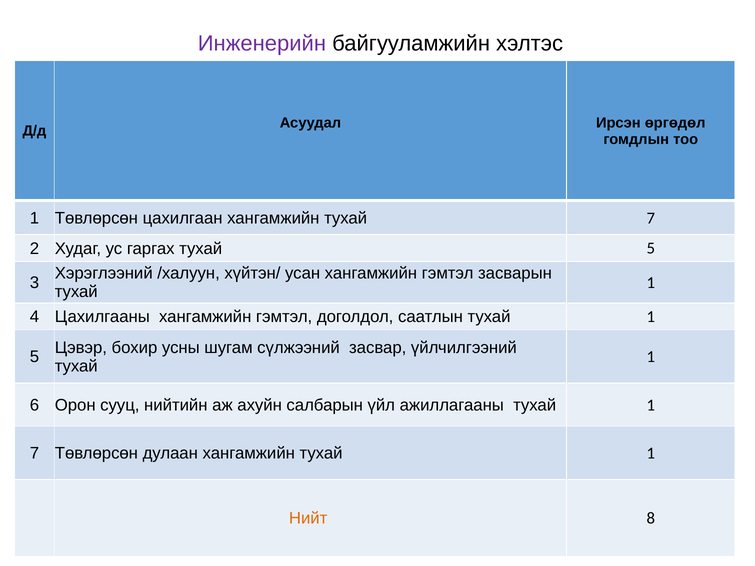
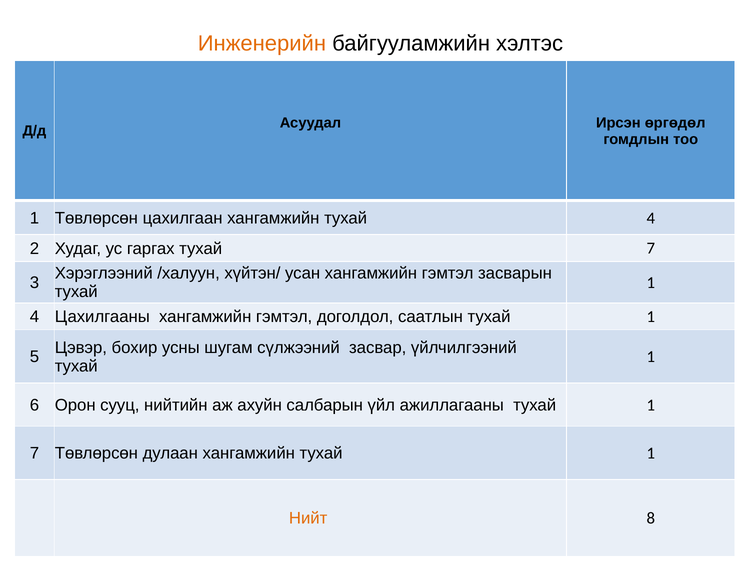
Инженерийн colour: purple -> orange
тухай 7: 7 -> 4
тухай 5: 5 -> 7
